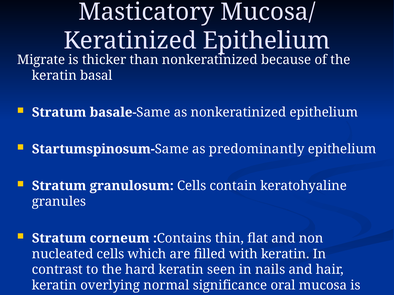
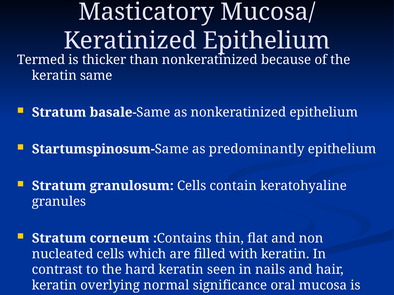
Migrate: Migrate -> Termed
keratin basal: basal -> same
